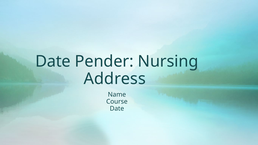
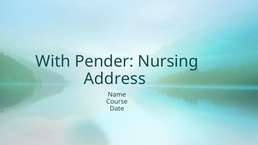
Date at (53, 62): Date -> With
